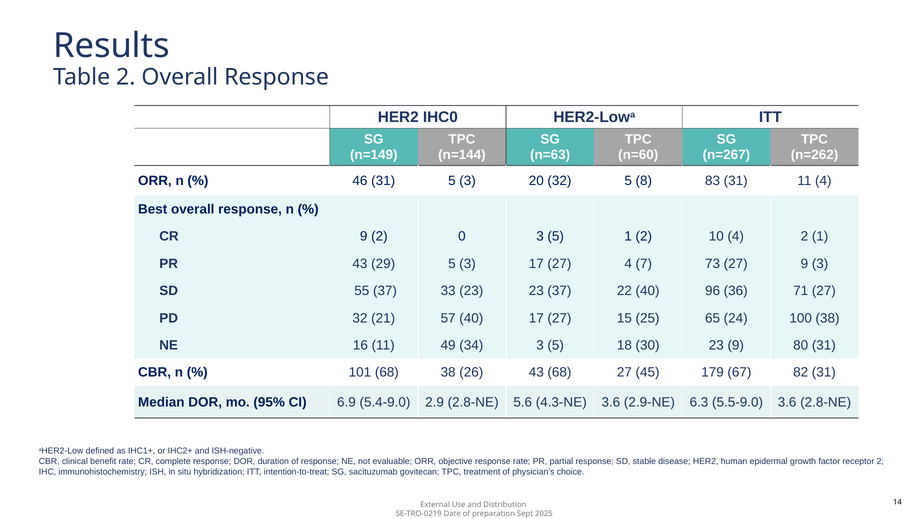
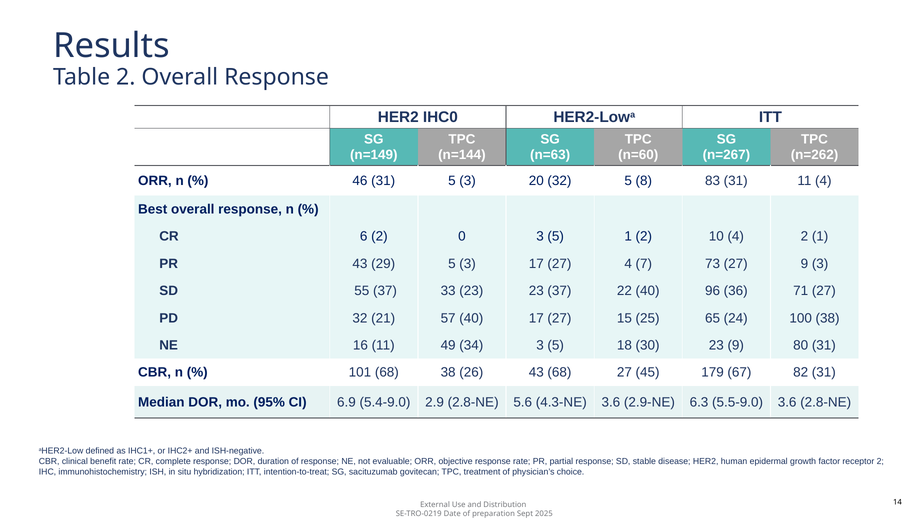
CR 9: 9 -> 6
